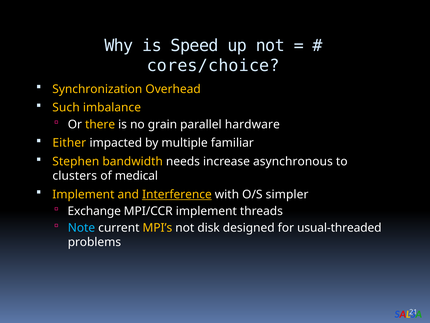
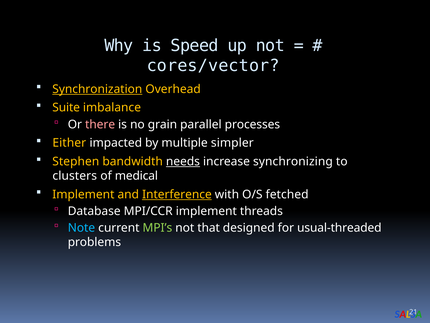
cores/choice: cores/choice -> cores/vector
Synchronization underline: none -> present
Such: Such -> Suite
there colour: yellow -> pink
hardware: hardware -> processes
familiar: familiar -> simpler
needs underline: none -> present
asynchronous: asynchronous -> synchronizing
simpler: simpler -> fetched
Exchange: Exchange -> Database
MPI’s colour: yellow -> light green
disk: disk -> that
